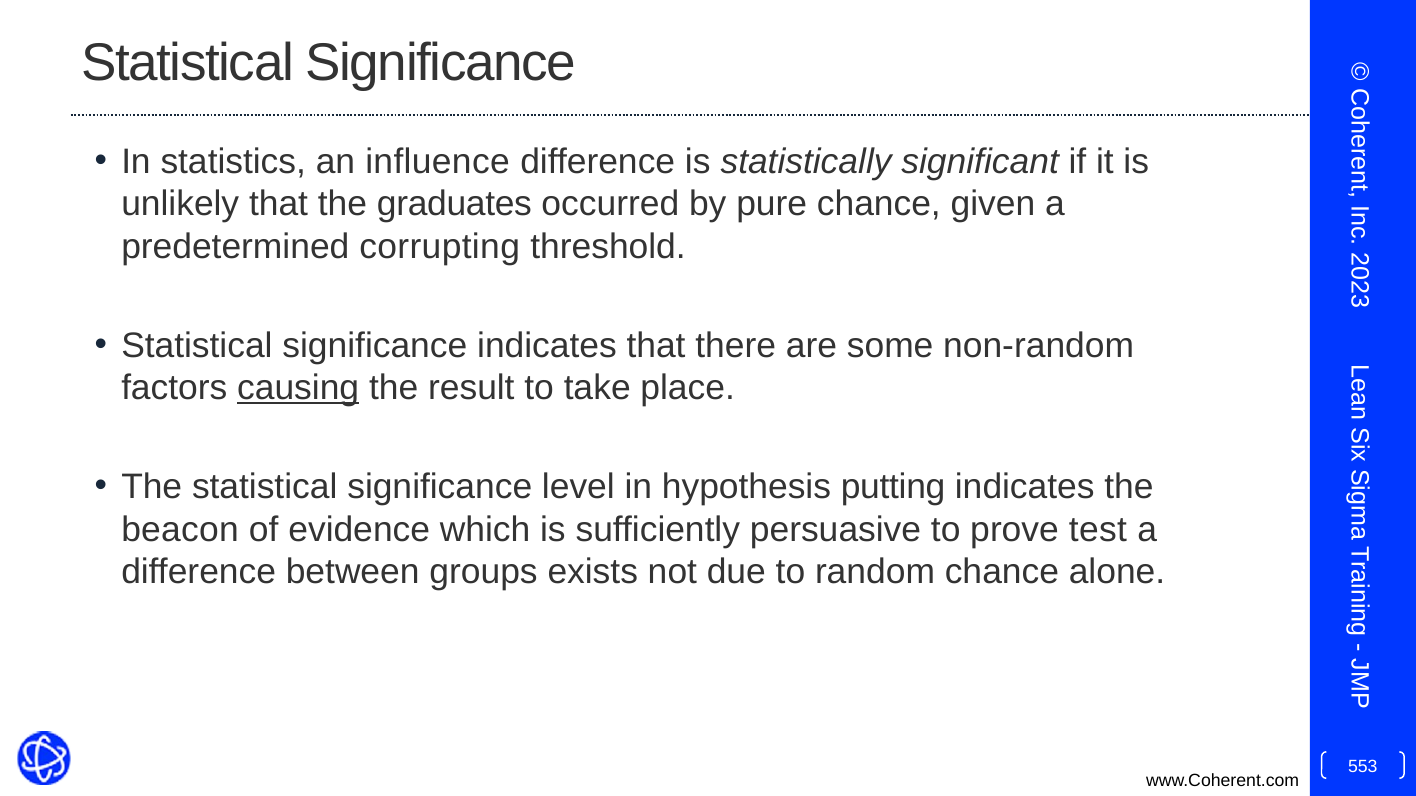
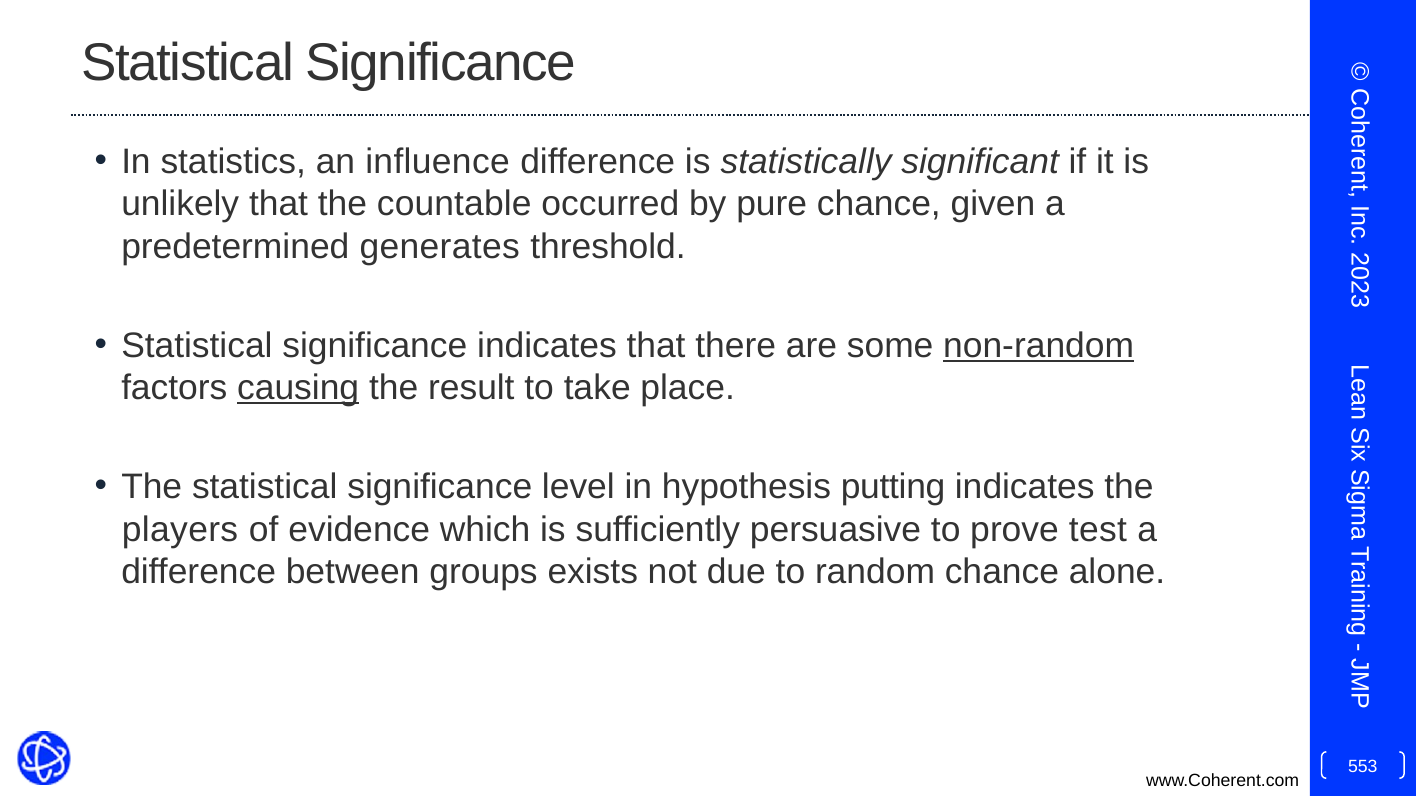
graduates: graduates -> countable
corrupting: corrupting -> generates
non-random underline: none -> present
beacon: beacon -> players
